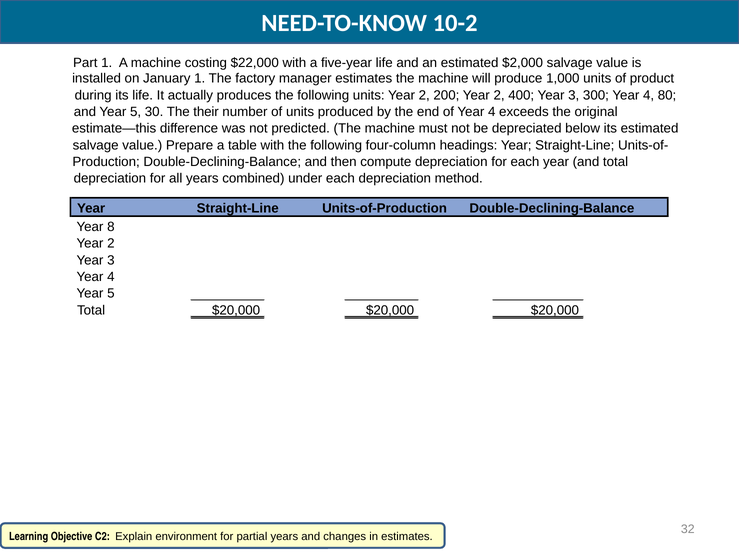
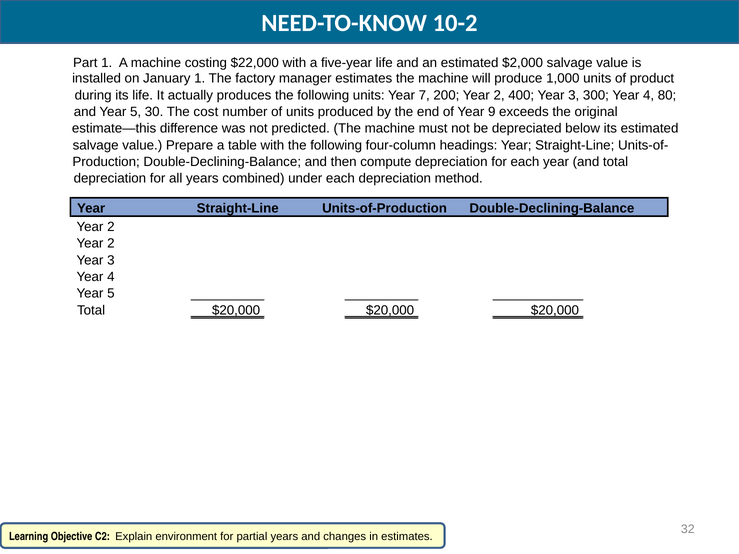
units Year 2: 2 -> 7
their: their -> cost
of Year 4: 4 -> 9
8 at (111, 227): 8 -> 2
